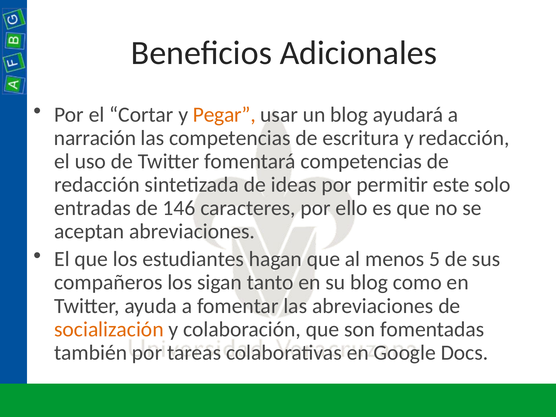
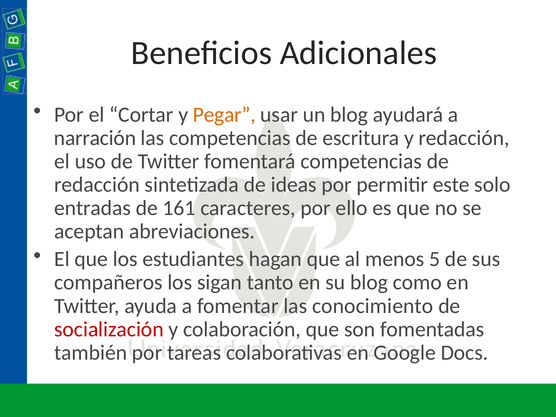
146: 146 -> 161
las abreviaciones: abreviaciones -> conocimiento
socialización colour: orange -> red
